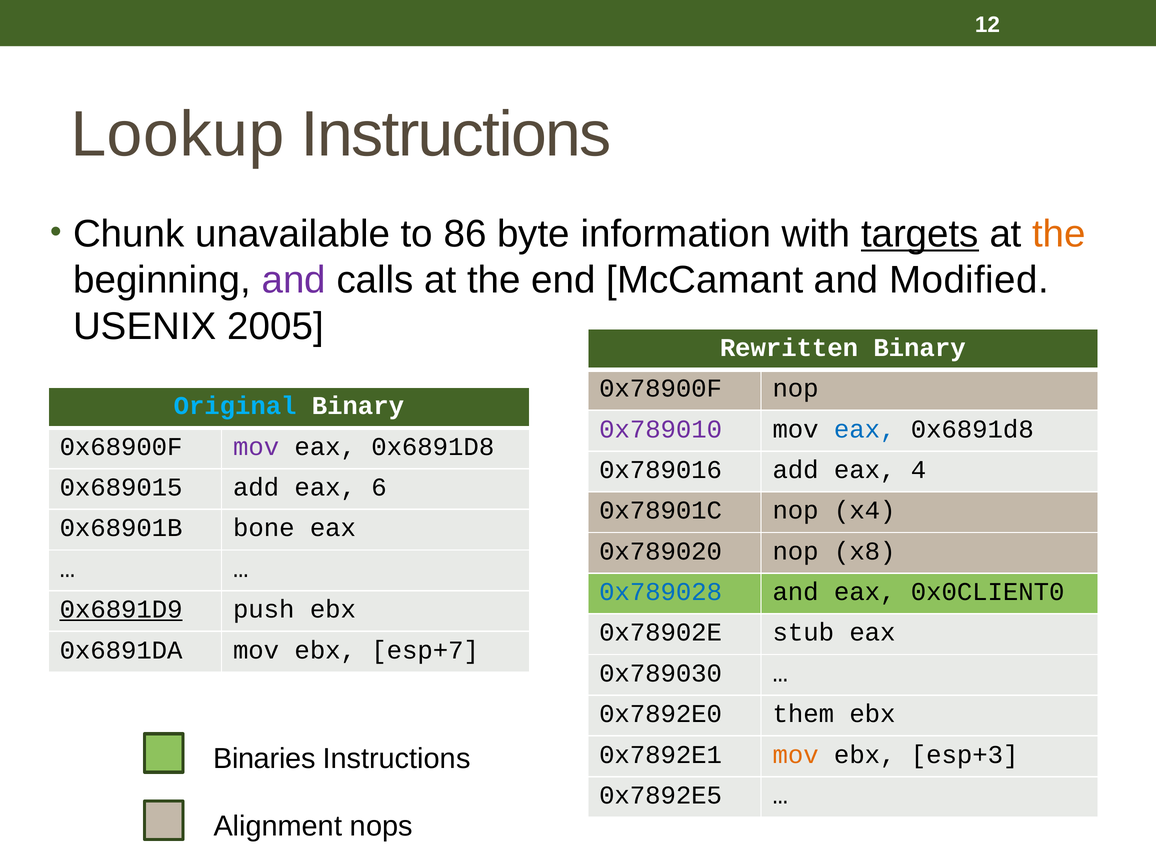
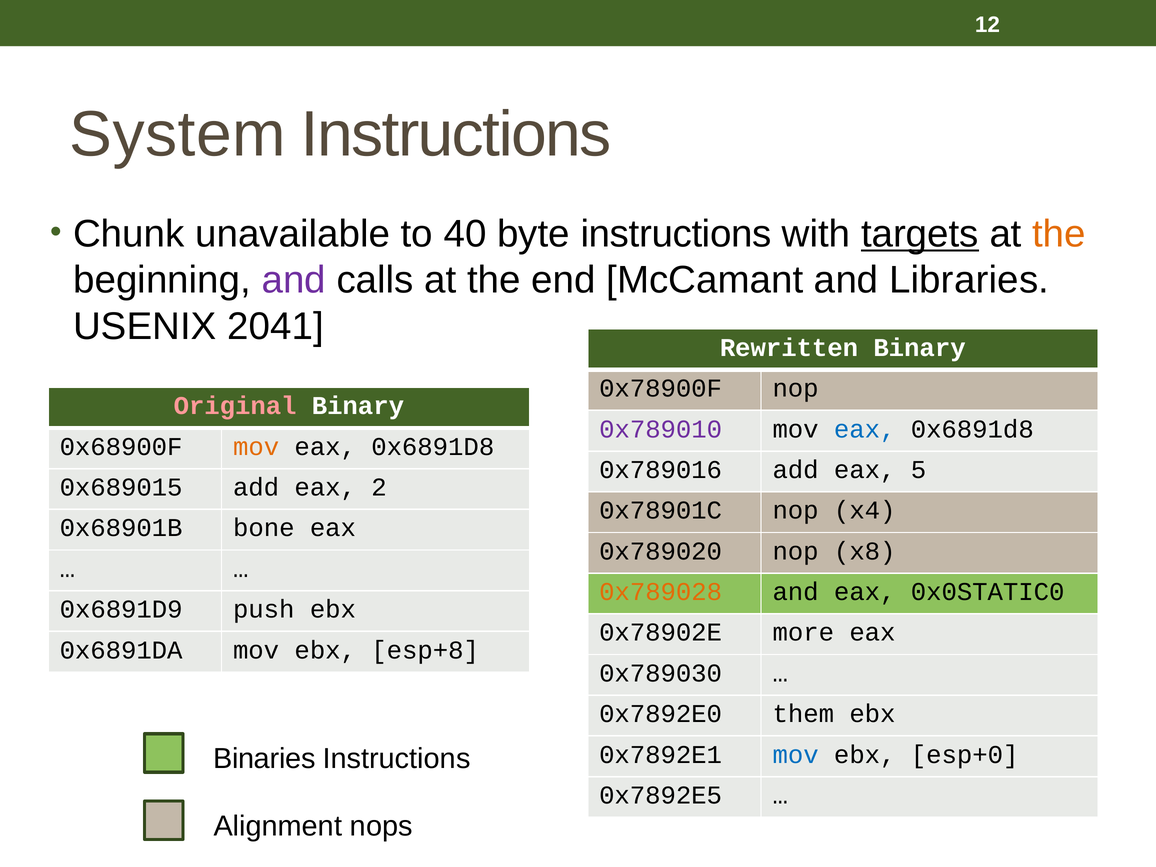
Lookup: Lookup -> System
86: 86 -> 40
byte information: information -> instructions
Modified: Modified -> Libraries
2005: 2005 -> 2041
Original colour: light blue -> pink
mov at (256, 447) colour: purple -> orange
4: 4 -> 5
6: 6 -> 2
0x789028 colour: blue -> orange
0x0CLIENT0: 0x0CLIENT0 -> 0x0STATIC0
0x6891D9 underline: present -> none
stub: stub -> more
esp+7: esp+7 -> esp+8
mov at (796, 755) colour: orange -> blue
esp+3: esp+3 -> esp+0
